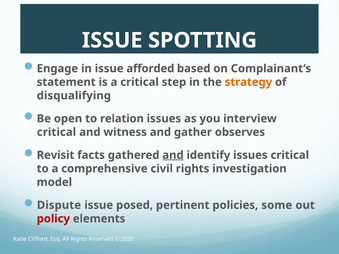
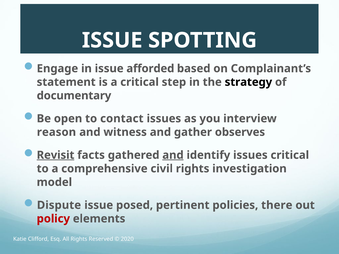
strategy colour: orange -> black
disqualifying: disqualifying -> documentary
relation: relation -> contact
critical at (56, 132): critical -> reason
Revisit underline: none -> present
some: some -> there
